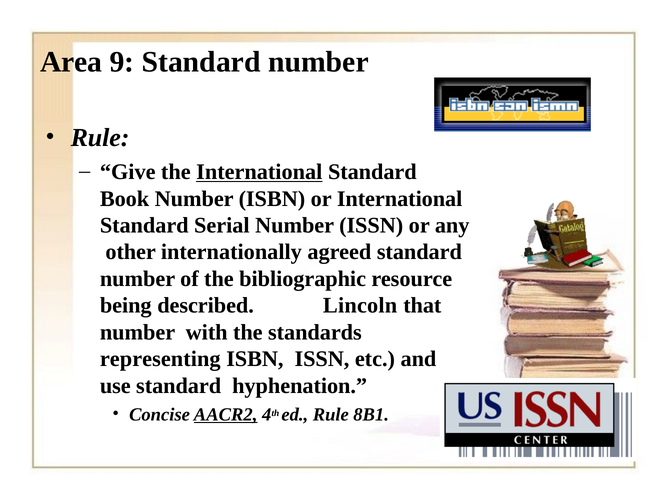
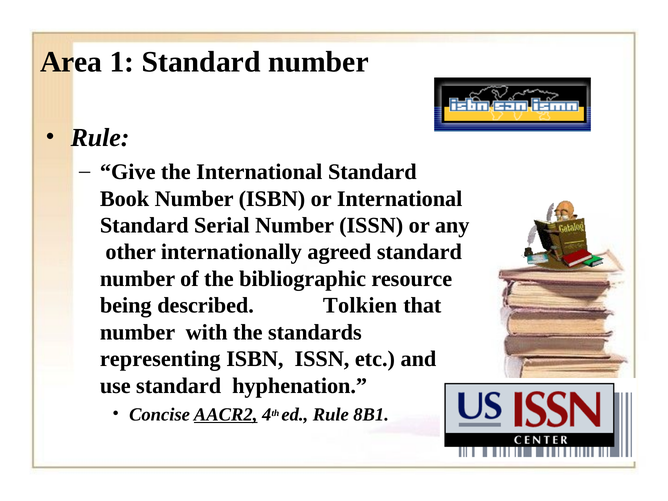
9: 9 -> 1
International at (259, 172) underline: present -> none
Lincoln: Lincoln -> Tolkien
